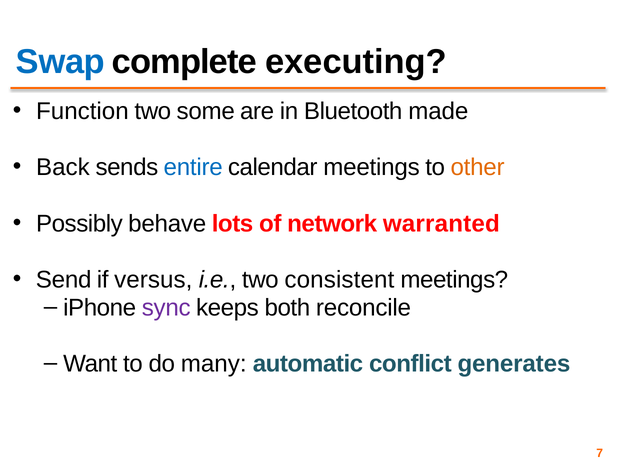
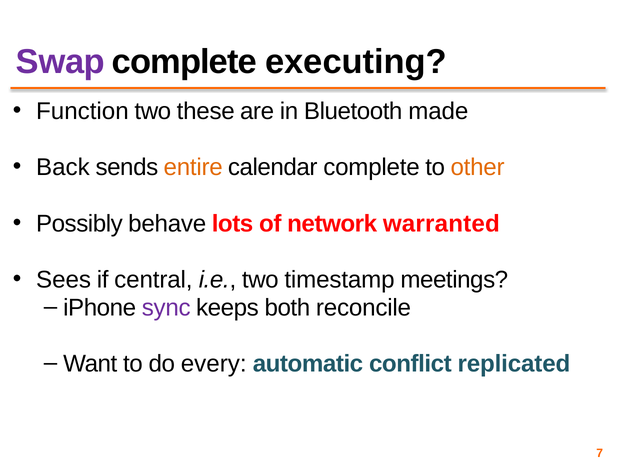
Swap colour: blue -> purple
some: some -> these
entire colour: blue -> orange
calendar meetings: meetings -> complete
Send: Send -> Sees
versus: versus -> central
consistent: consistent -> timestamp
many: many -> every
generates: generates -> replicated
